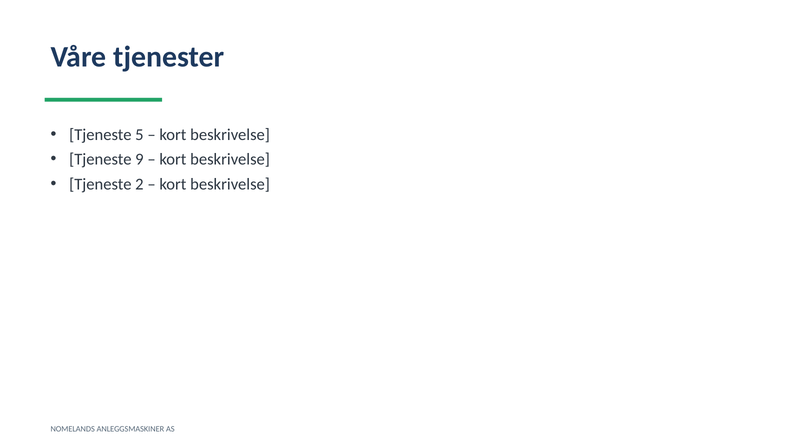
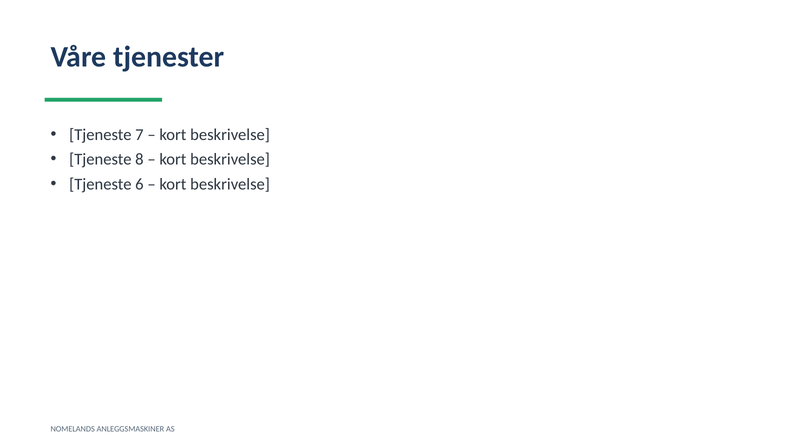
5: 5 -> 7
9: 9 -> 8
2: 2 -> 6
